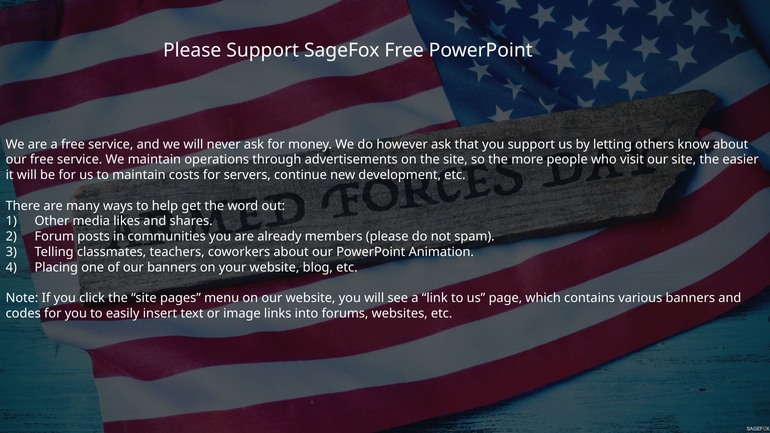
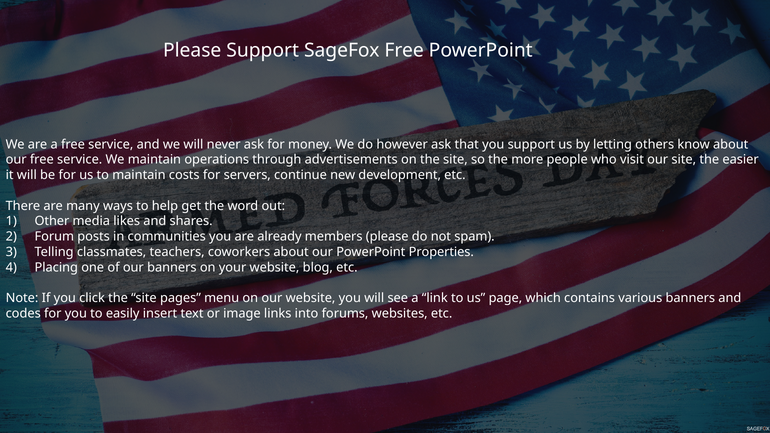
Animation: Animation -> Properties
